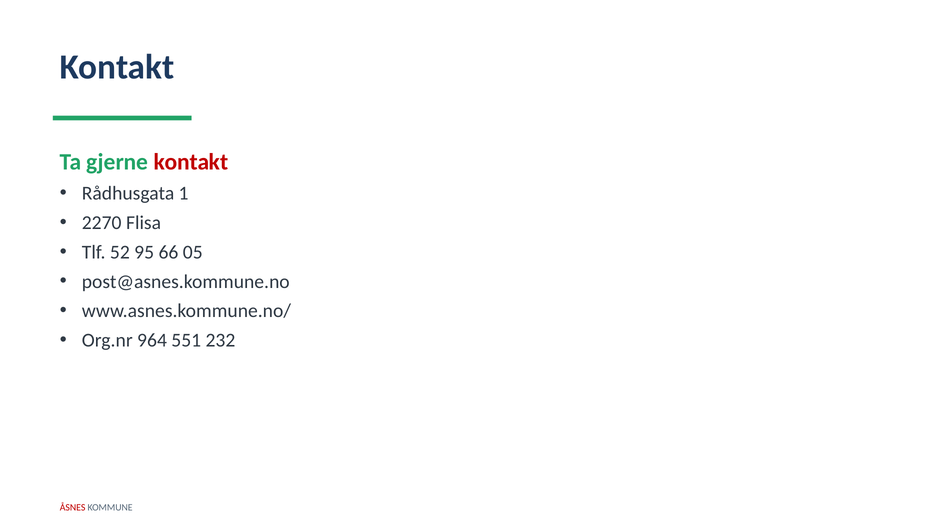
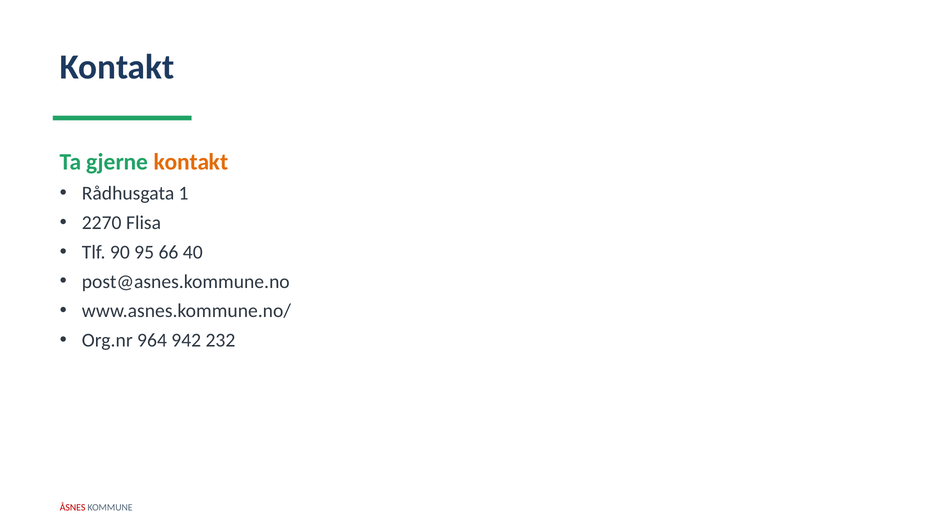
kontakt at (191, 162) colour: red -> orange
52: 52 -> 90
05: 05 -> 40
551: 551 -> 942
